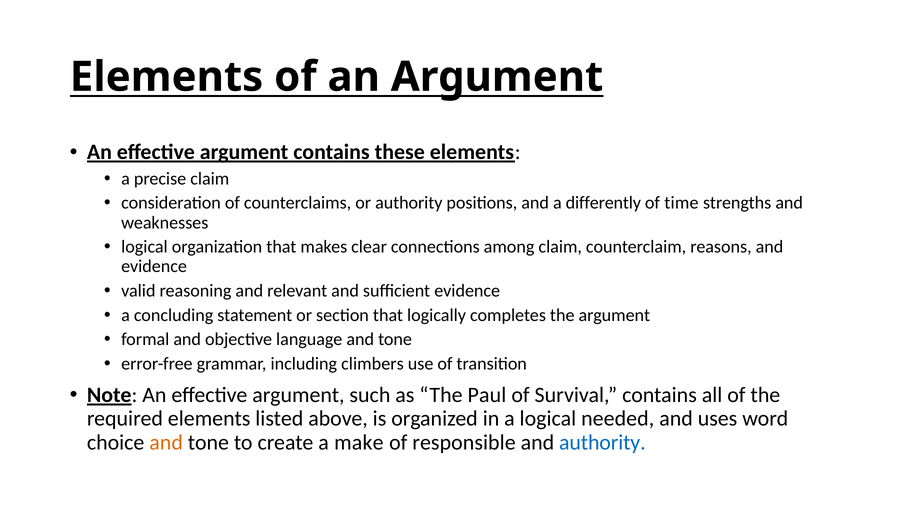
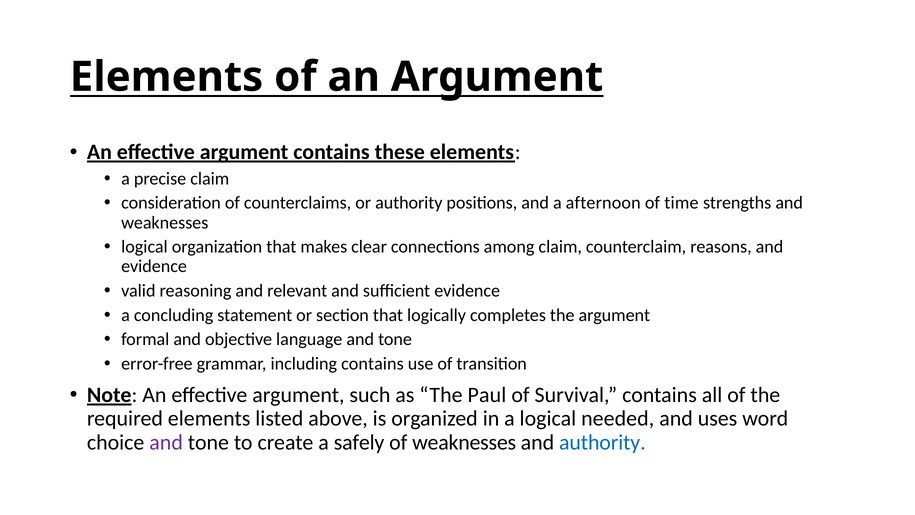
differently: differently -> afternoon
including climbers: climbers -> contains
and at (166, 442) colour: orange -> purple
make: make -> safely
of responsible: responsible -> weaknesses
